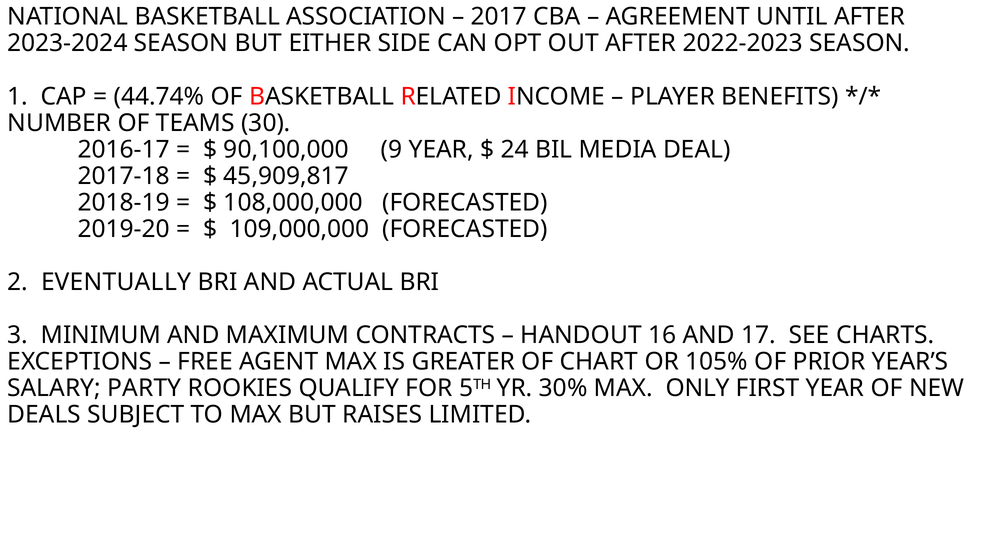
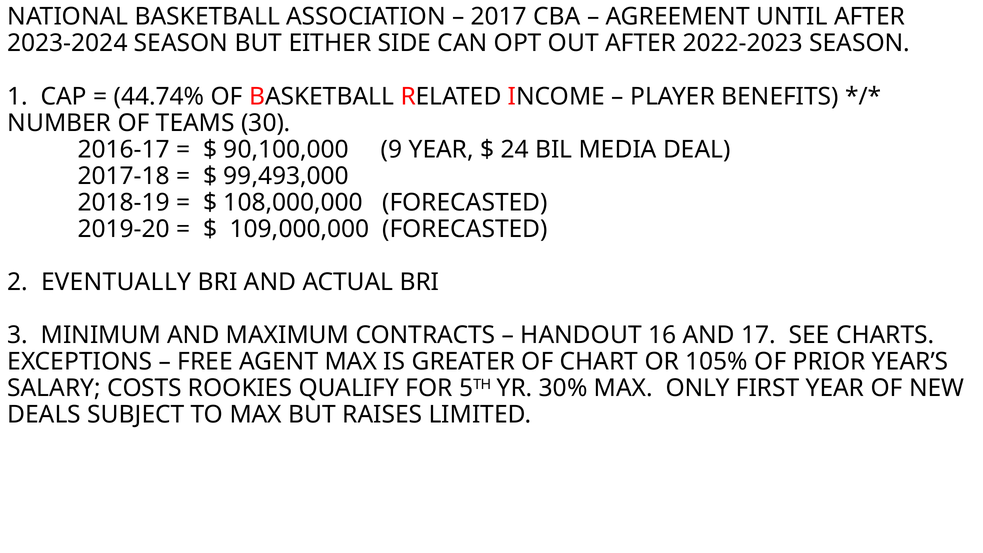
45,909,817: 45,909,817 -> 99,493,000
PARTY: PARTY -> COSTS
